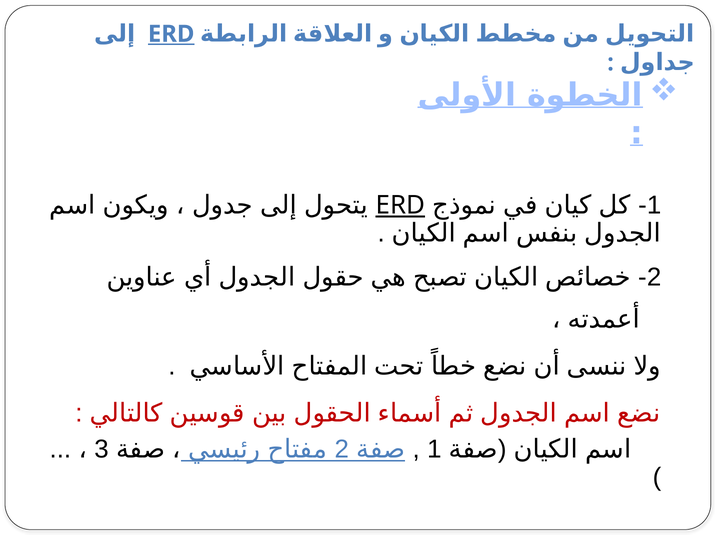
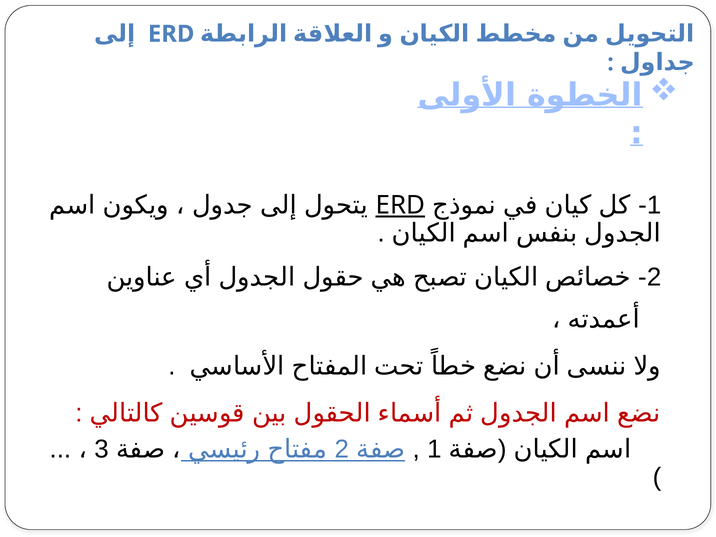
ERD at (171, 34) underline: present -> none
